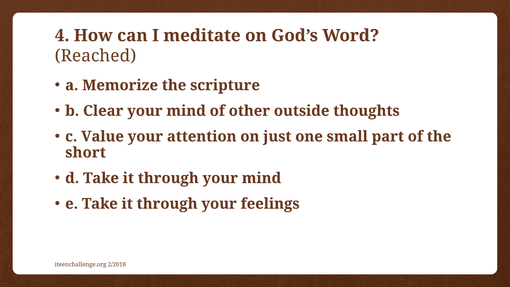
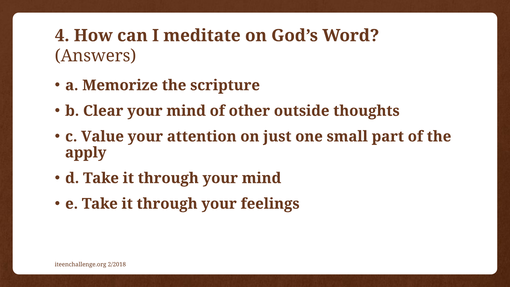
Reached: Reached -> Answers
short: short -> apply
